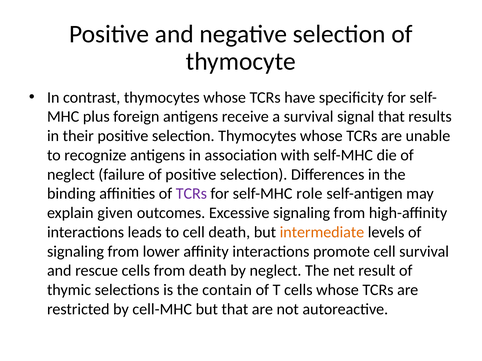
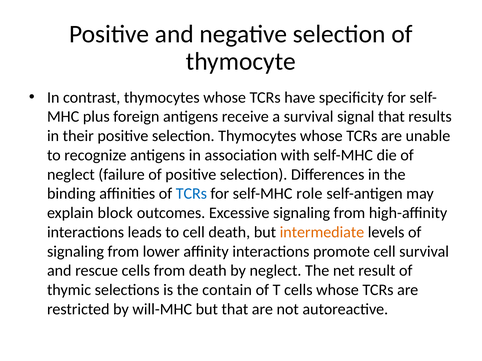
TCRs at (191, 194) colour: purple -> blue
given: given -> block
cell-MHC: cell-MHC -> will-MHC
